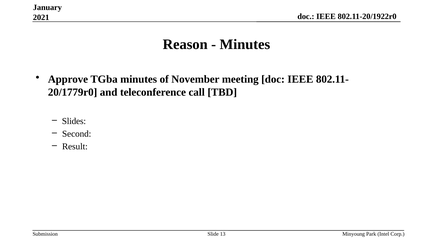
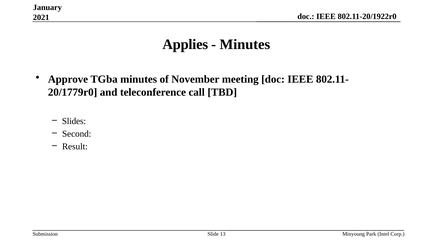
Reason: Reason -> Applies
